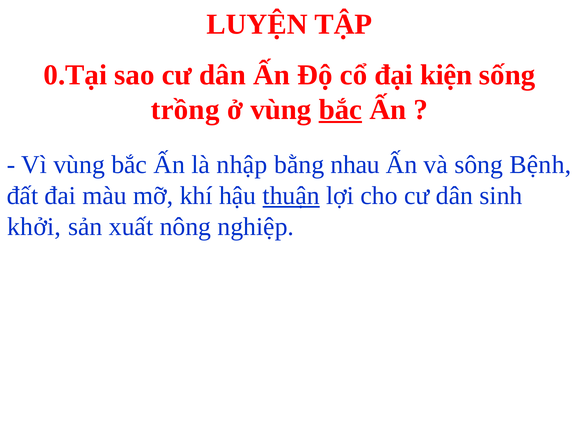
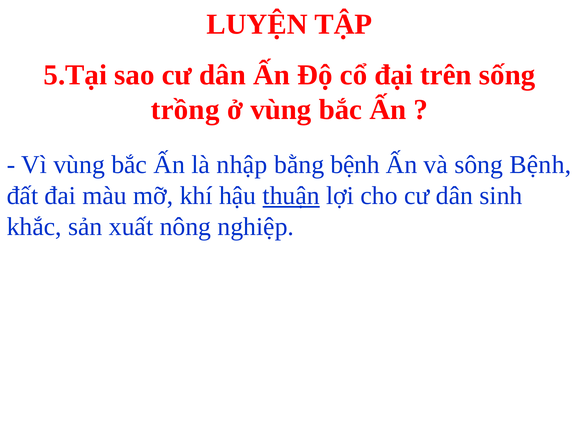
0.Tại: 0.Tại -> 5.Tại
kiện: kiện -> trên
bắc at (340, 110) underline: present -> none
bằng nhau: nhau -> bệnh
khởi: khởi -> khắc
